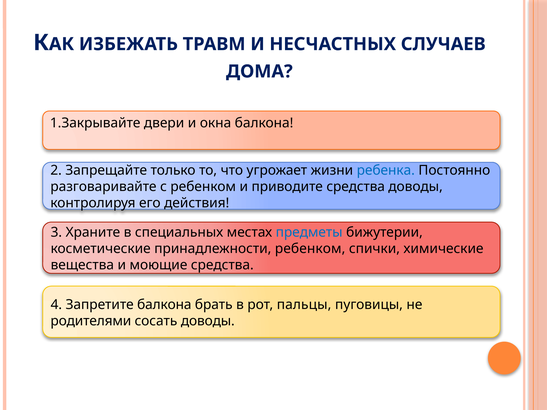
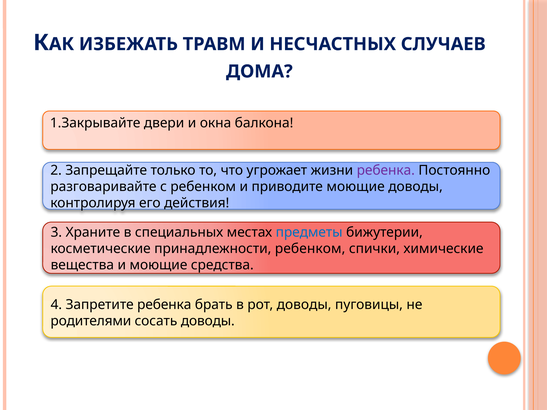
ребенка at (386, 170) colour: blue -> purple
средства at (356, 187): средства -> моющие
Запретите балкона: балкона -> ребенка
рот пальцы: пальцы -> доводы
